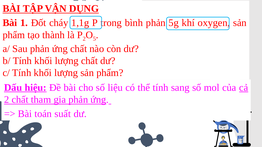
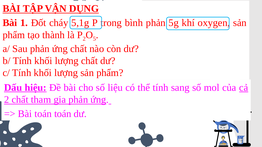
1,1g: 1,1g -> 5,1g
toán suất: suất -> toán
